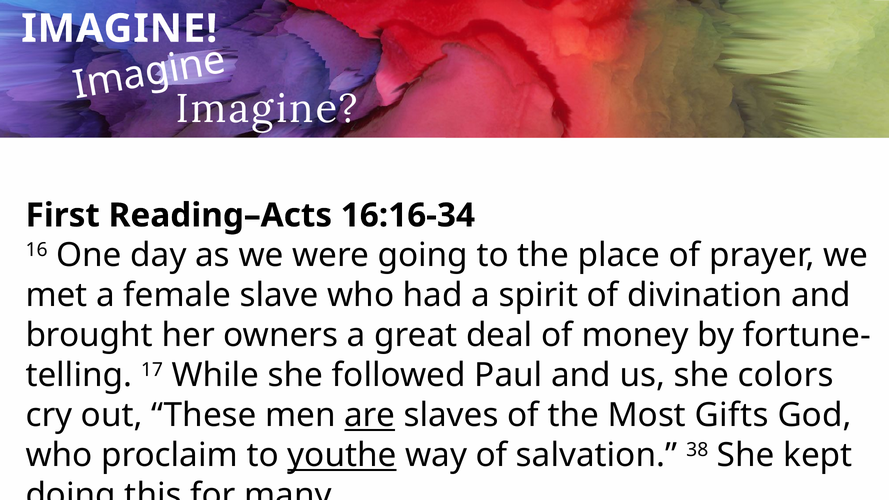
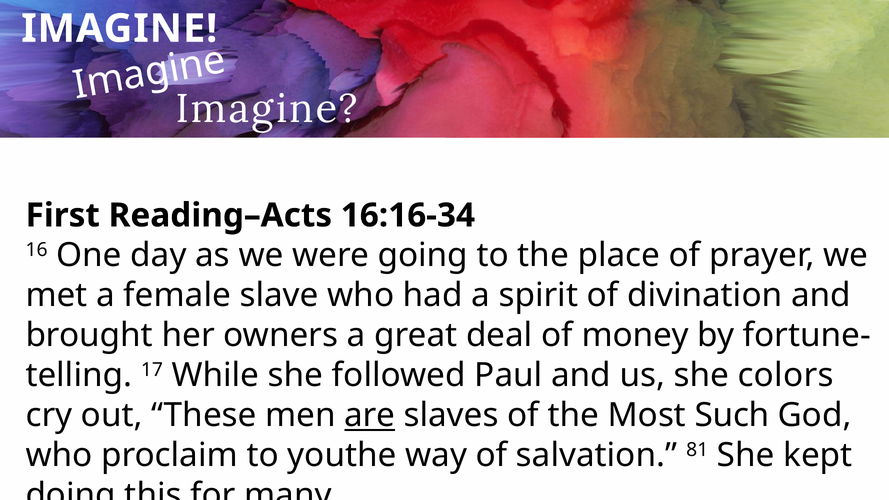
Gifts: Gifts -> Such
youthe underline: present -> none
38: 38 -> 81
